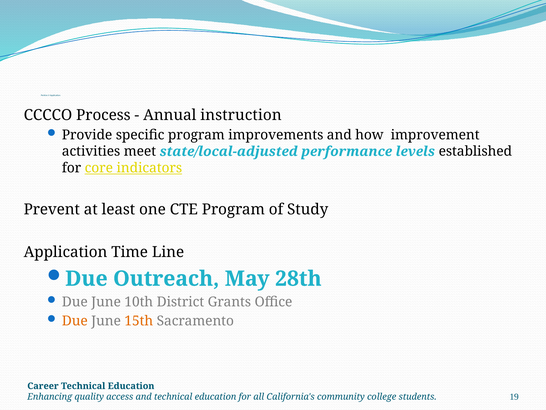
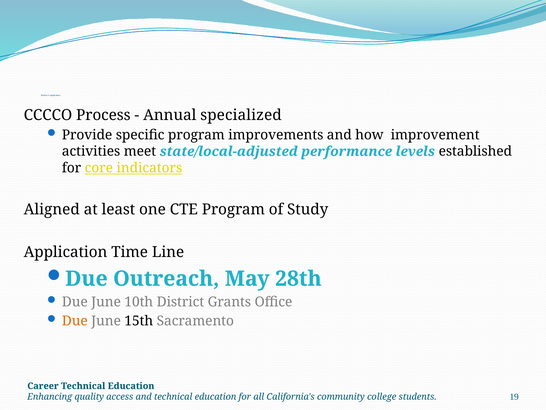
instruction: instruction -> specialized
Prevent: Prevent -> Aligned
15th colour: orange -> black
